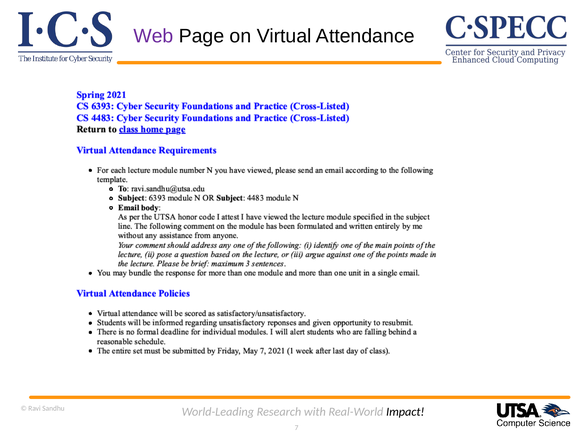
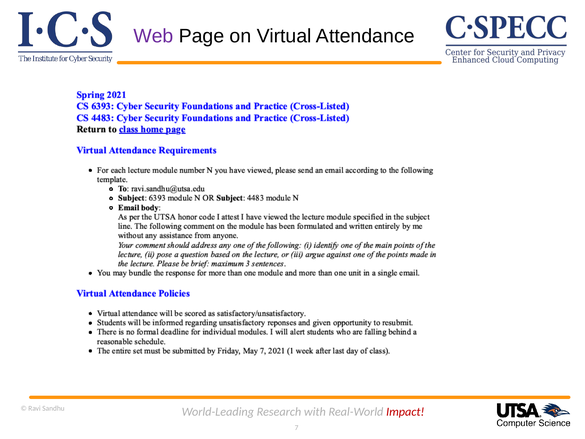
Impact colour: black -> red
